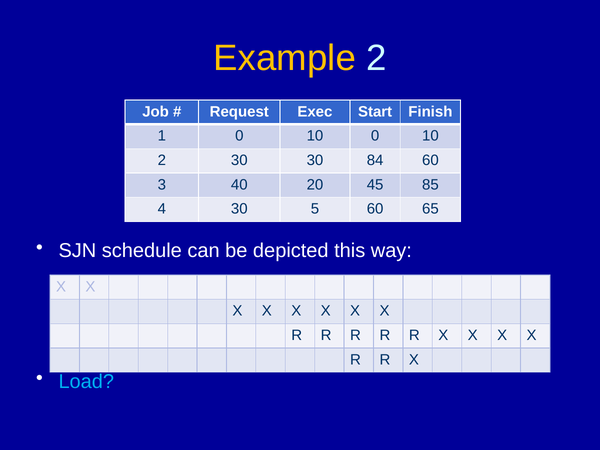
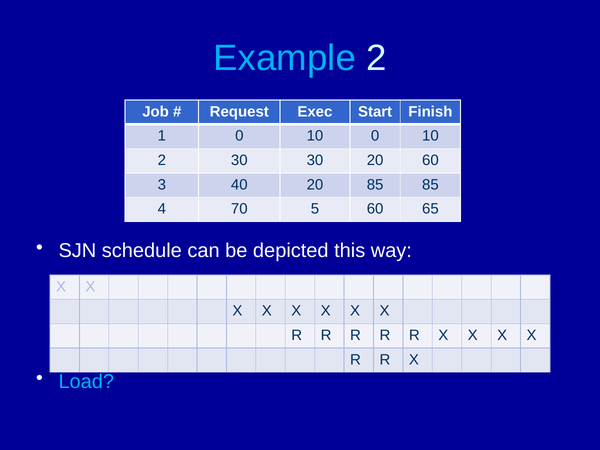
Example colour: yellow -> light blue
30 84: 84 -> 20
20 45: 45 -> 85
4 30: 30 -> 70
